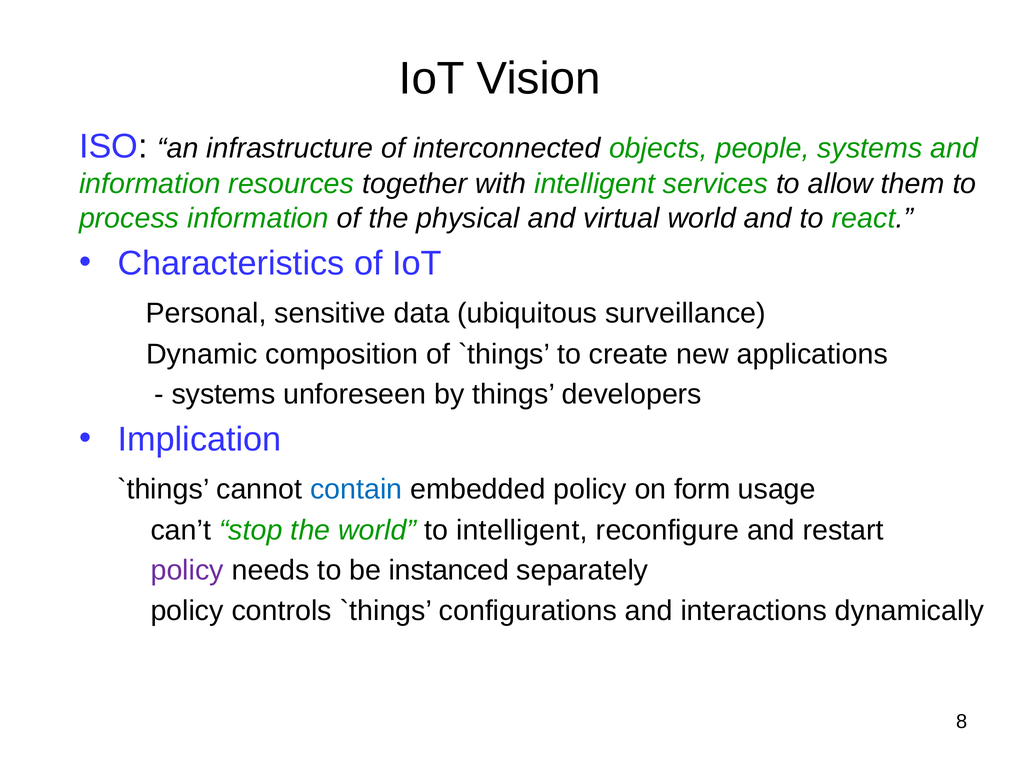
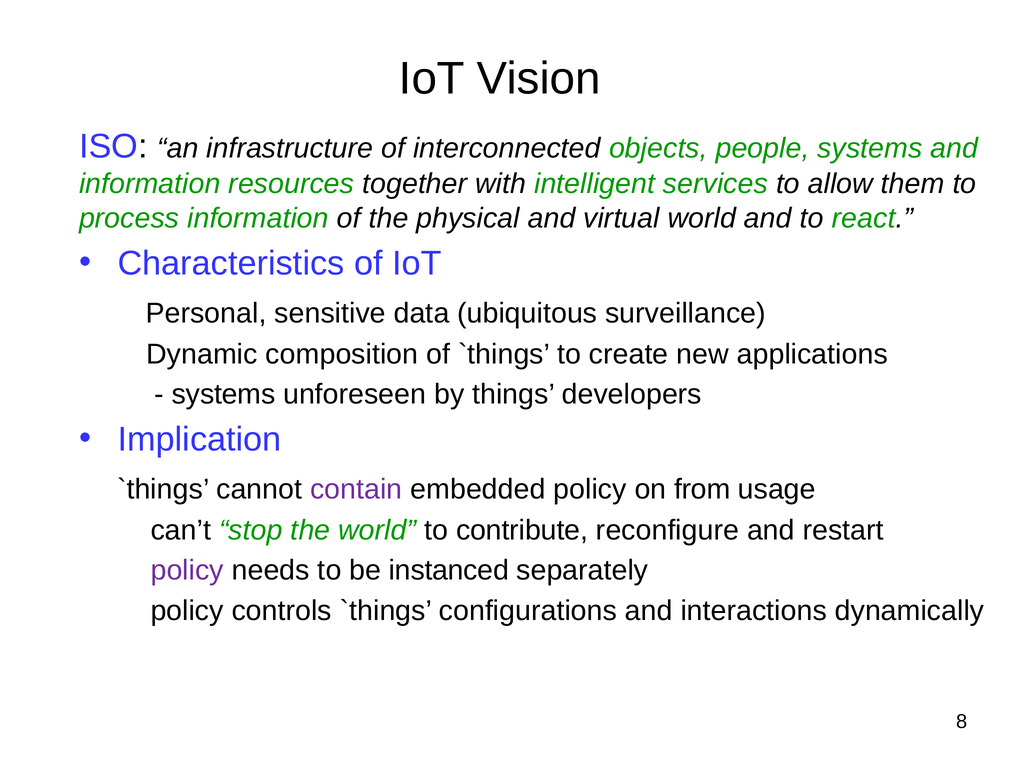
contain colour: blue -> purple
form: form -> from
to intelligent: intelligent -> contribute
